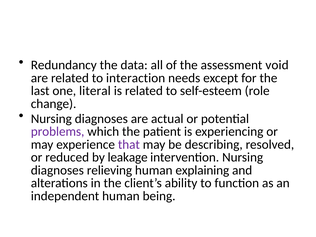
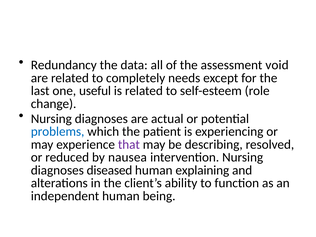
interaction: interaction -> completely
literal: literal -> useful
problems colour: purple -> blue
leakage: leakage -> nausea
relieving: relieving -> diseased
